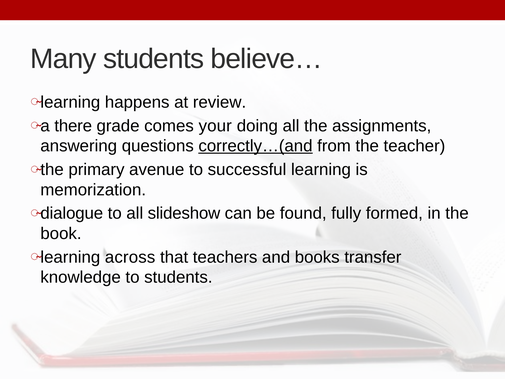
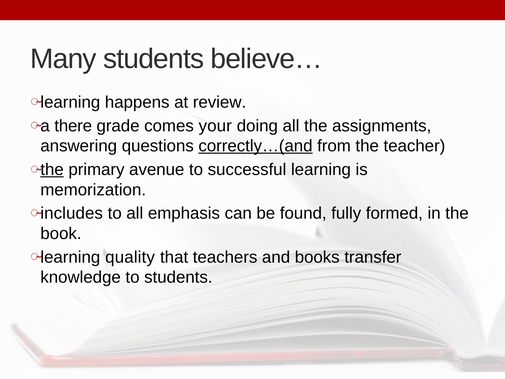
the at (52, 170) underline: none -> present
dialogue: dialogue -> includes
slideshow: slideshow -> emphasis
across: across -> quality
